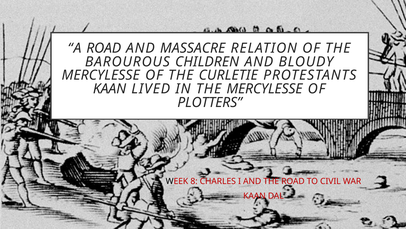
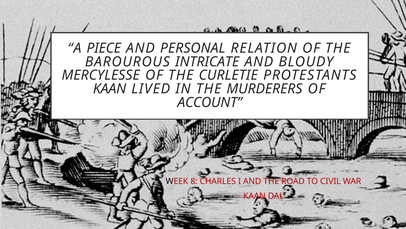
A ROAD: ROAD -> PIECE
MASSACRE: MASSACRE -> PERSONAL
CHILDREN: CHILDREN -> INTRICATE
THE MERCYLESSE: MERCYLESSE -> MURDERERS
PLOTTERS: PLOTTERS -> ACCOUNT
